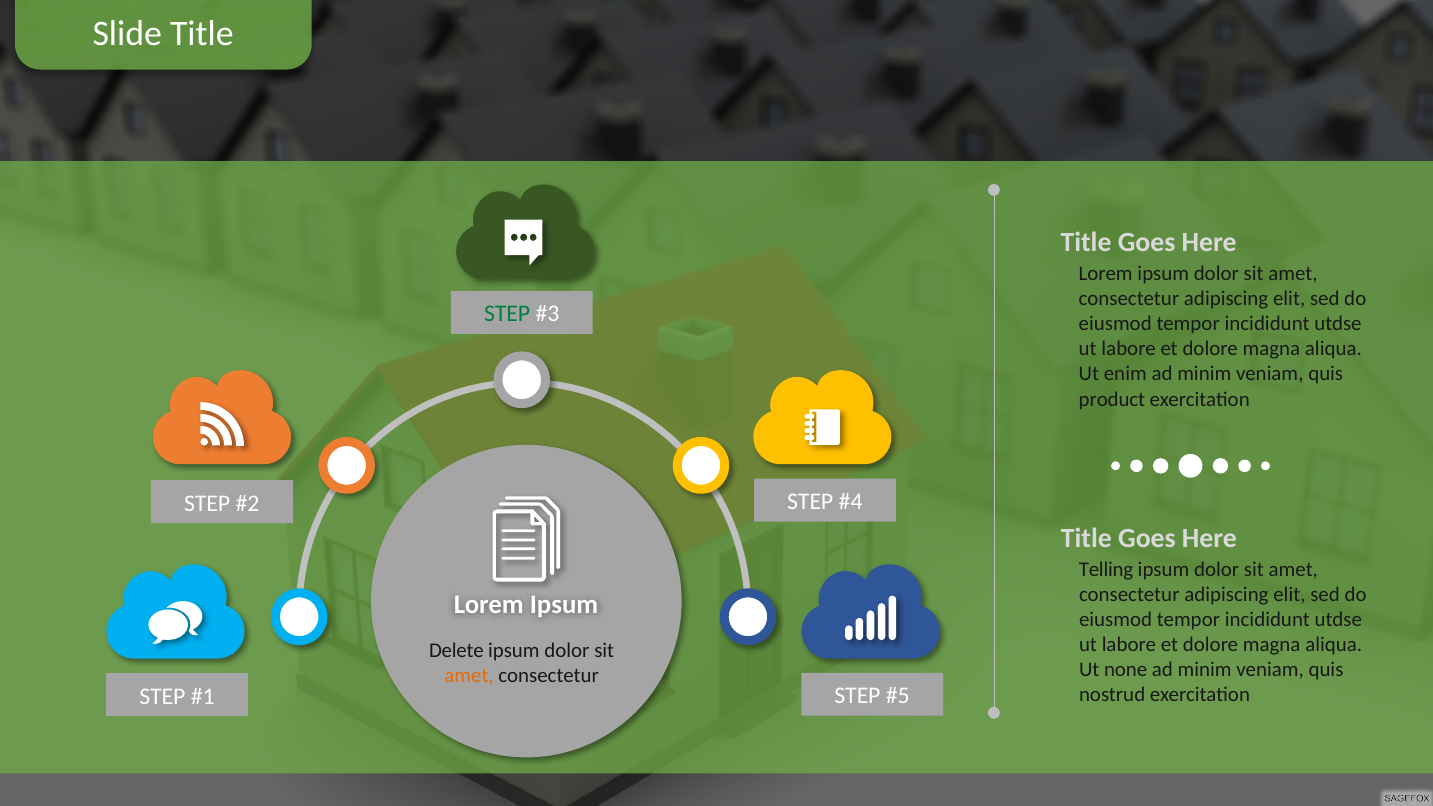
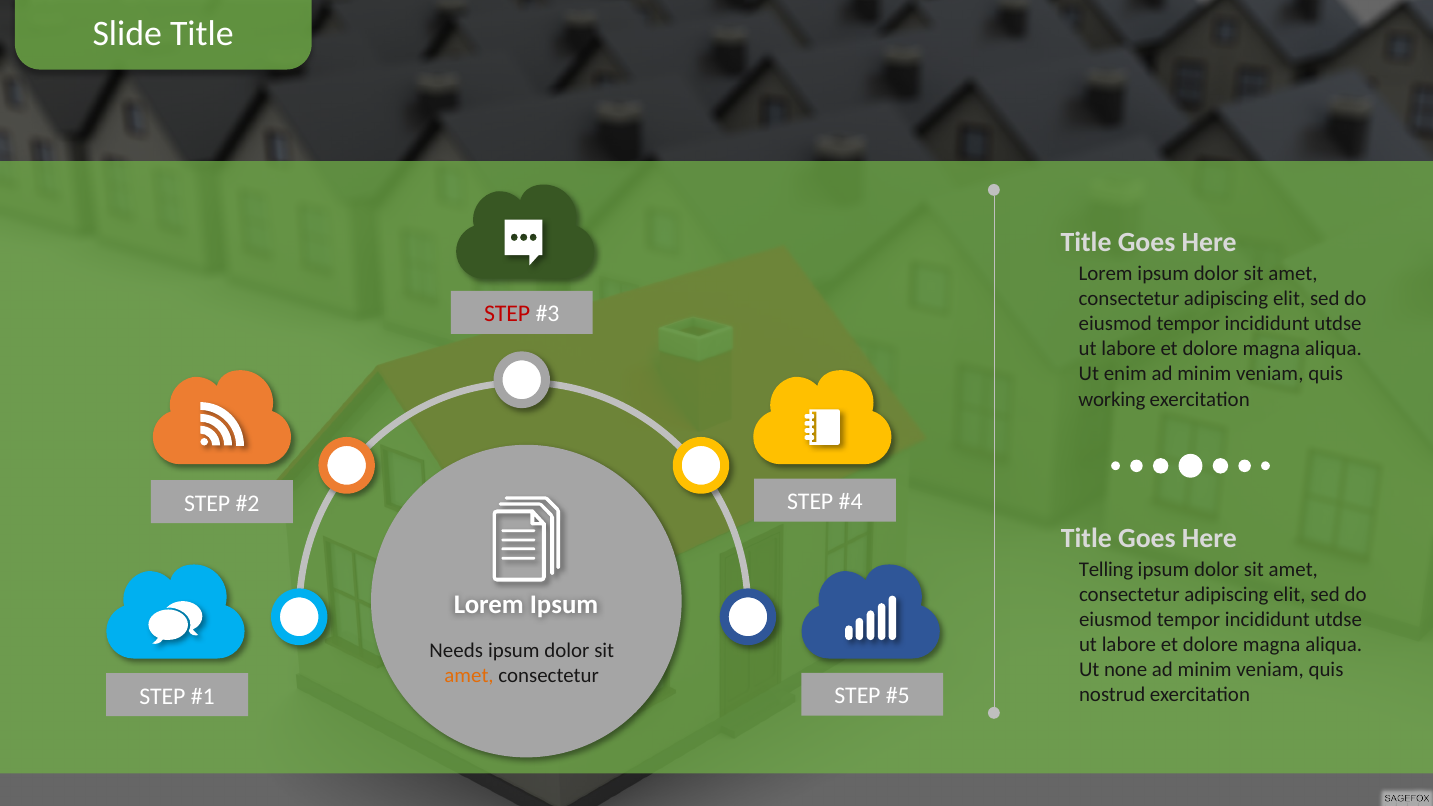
STEP at (507, 314) colour: green -> red
product: product -> working
Delete: Delete -> Needs
